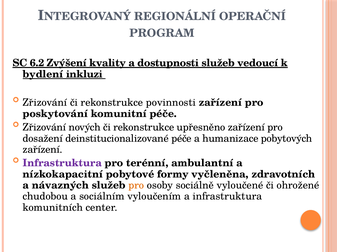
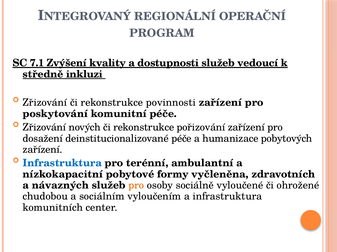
6.2: 6.2 -> 7.1
bydlení: bydlení -> středně
upřesněno: upřesněno -> pořizování
Infrastruktura at (62, 164) colour: purple -> blue
